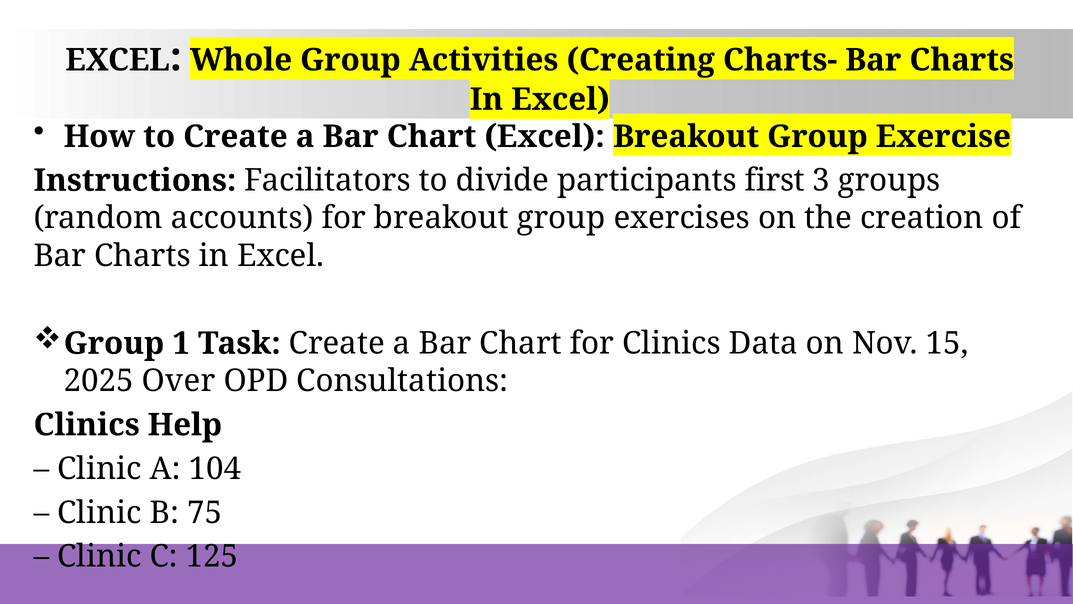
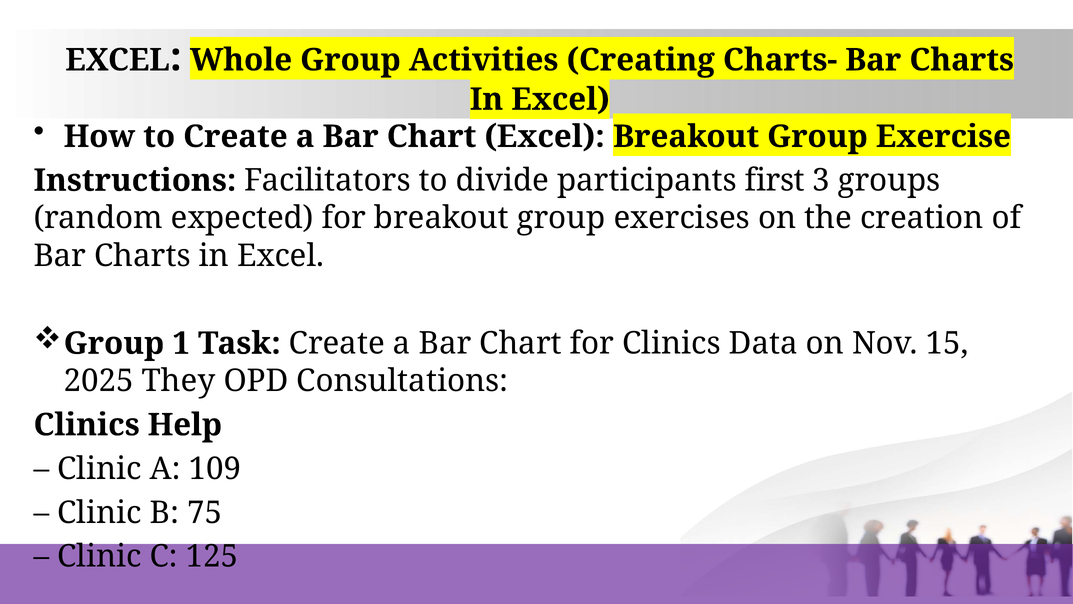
accounts: accounts -> expected
Over: Over -> They
104: 104 -> 109
